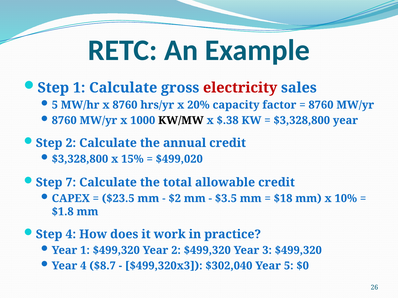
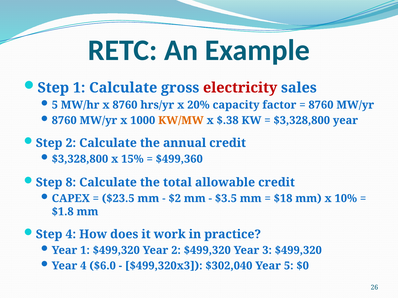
KW/MW colour: black -> orange
$499,020: $499,020 -> $499,360
7: 7 -> 8
$8.7: $8.7 -> $6.0
